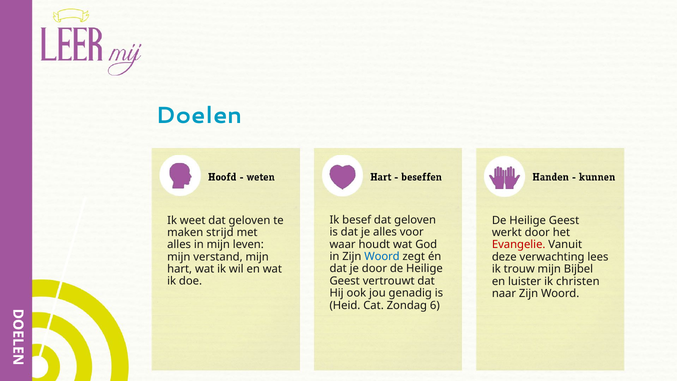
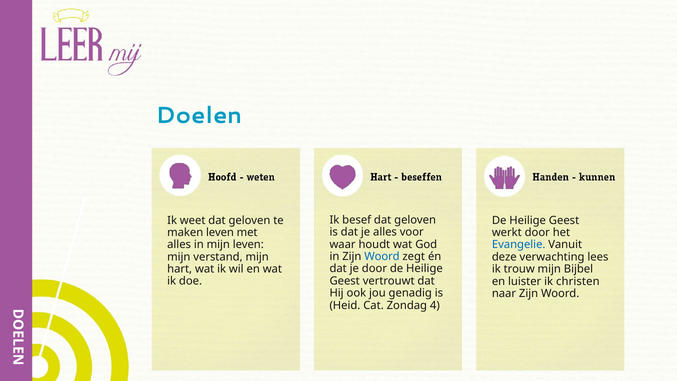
maken strijd: strijd -> leven
Evangelie colour: red -> blue
6: 6 -> 4
